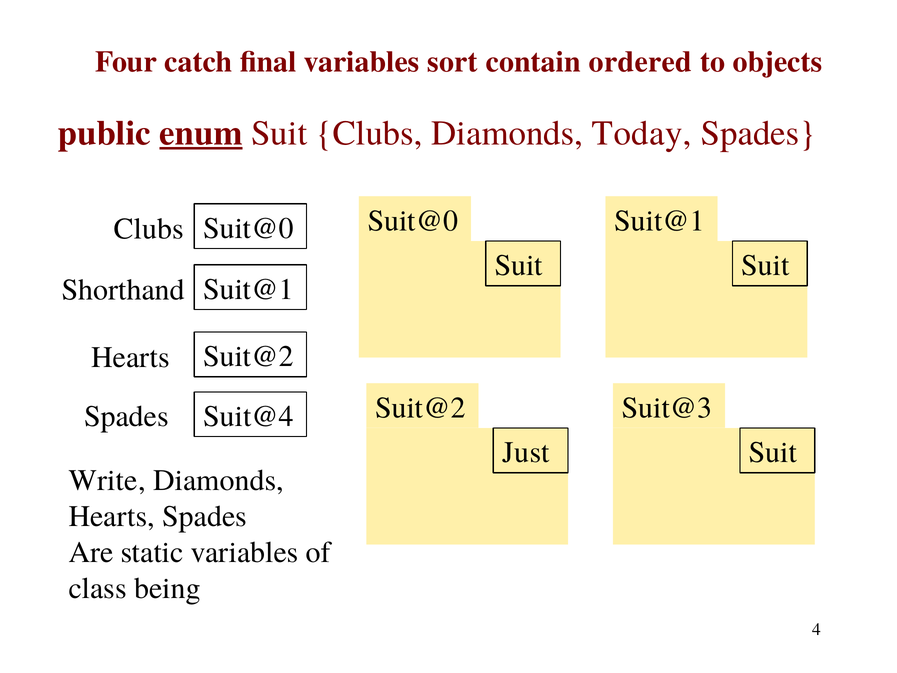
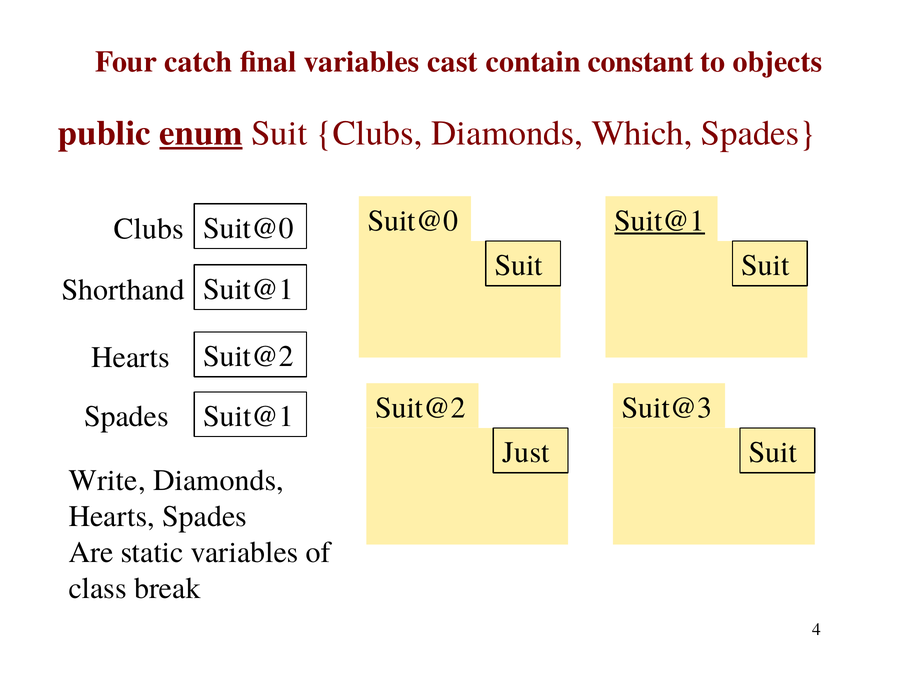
sort: sort -> cast
ordered: ordered -> constant
Today: Today -> Which
Suit@1 at (660, 221) underline: none -> present
Spades Suit@4: Suit@4 -> Suit@1
being: being -> break
